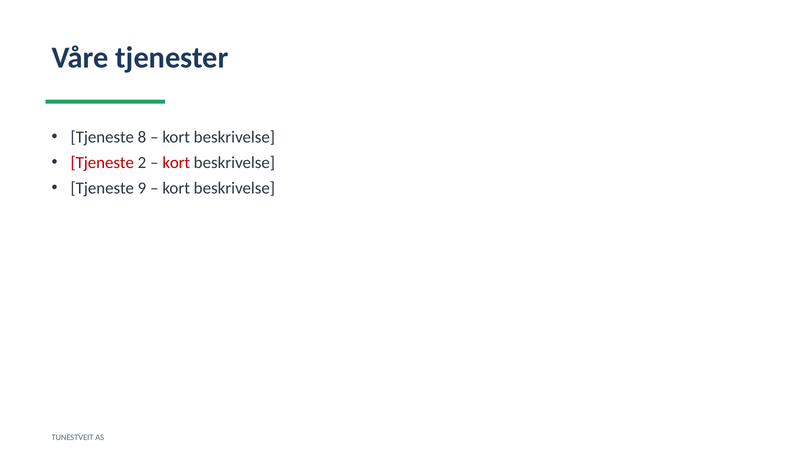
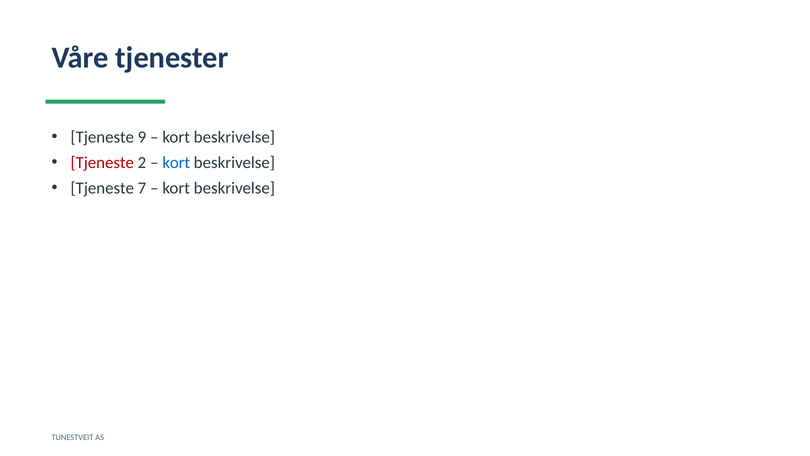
8: 8 -> 9
kort at (176, 163) colour: red -> blue
9: 9 -> 7
